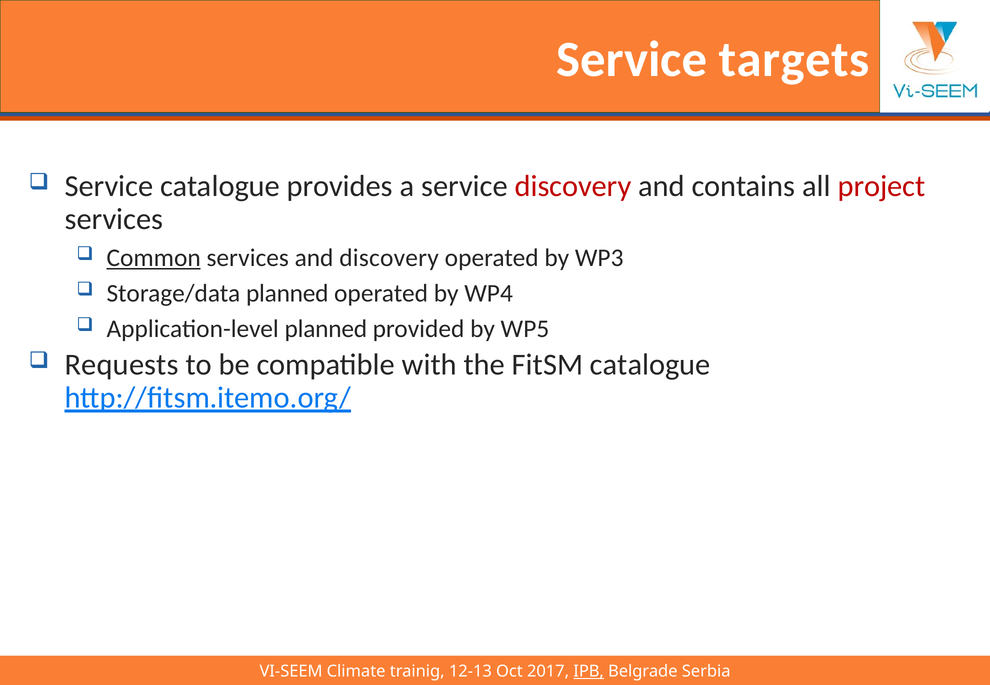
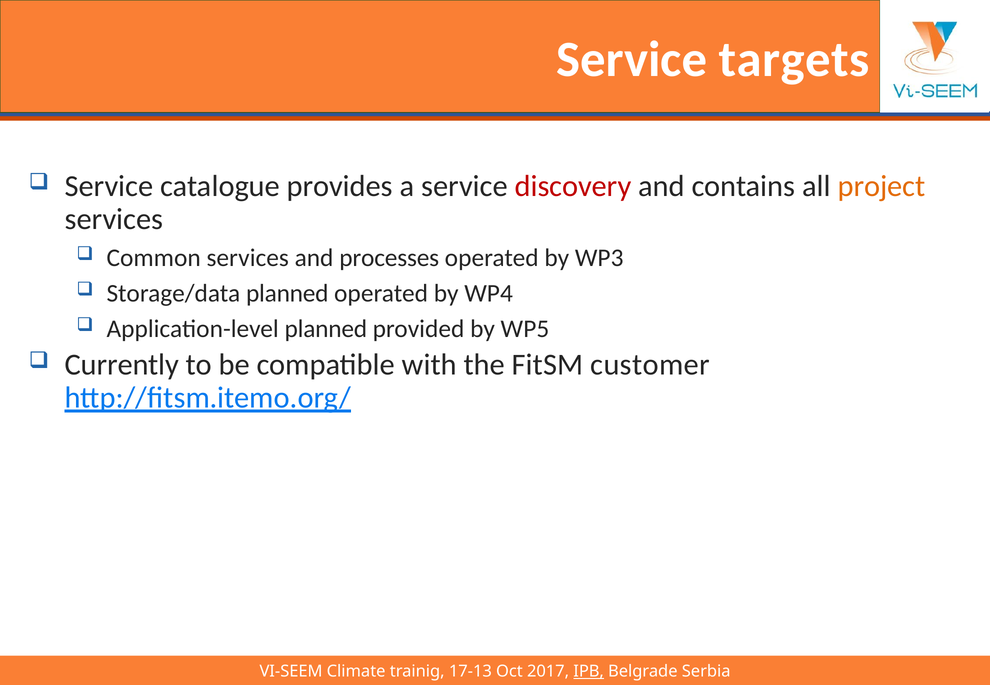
project colour: red -> orange
Common underline: present -> none
and discovery: discovery -> processes
Requests: Requests -> Currently
FitSM catalogue: catalogue -> customer
12-13: 12-13 -> 17-13
